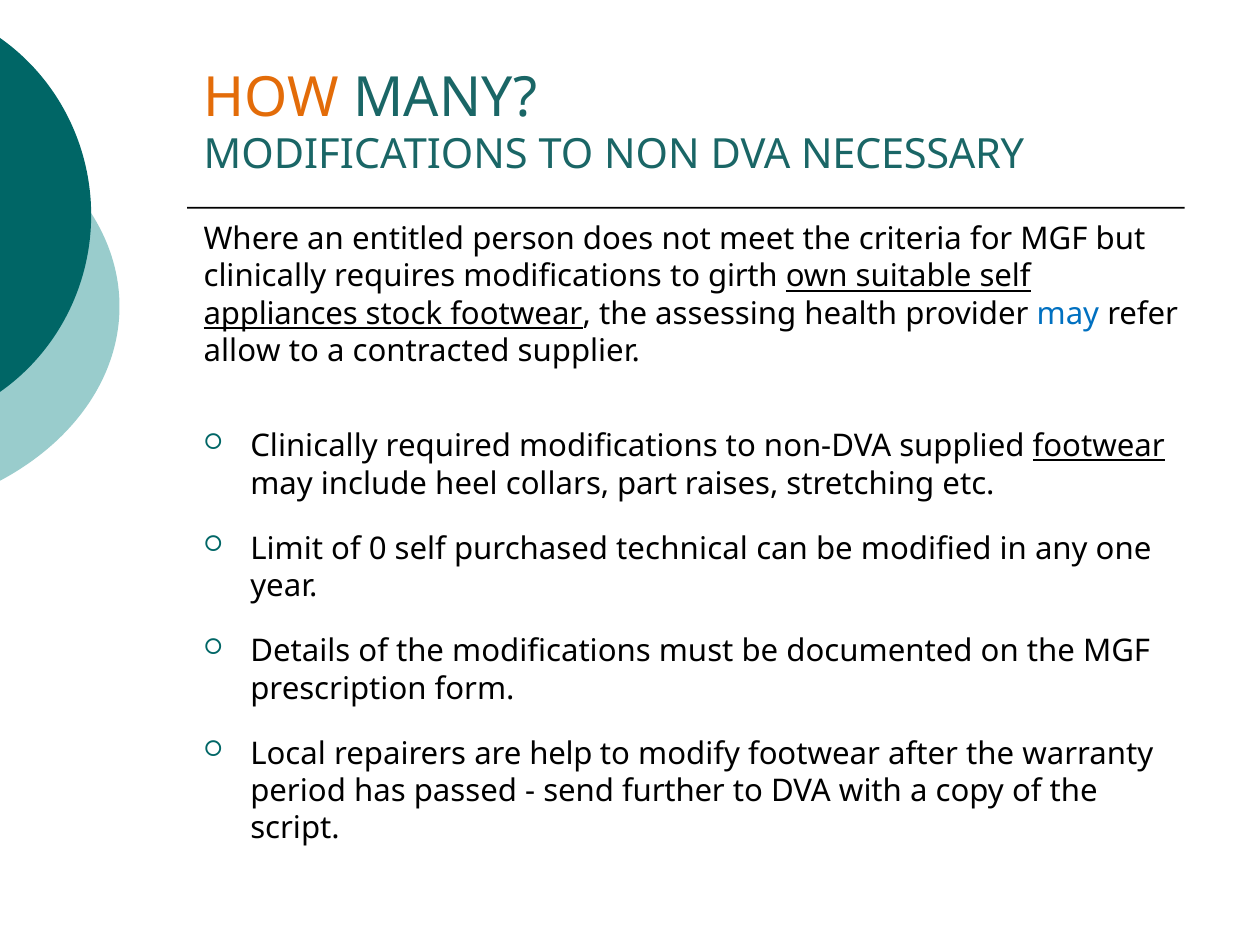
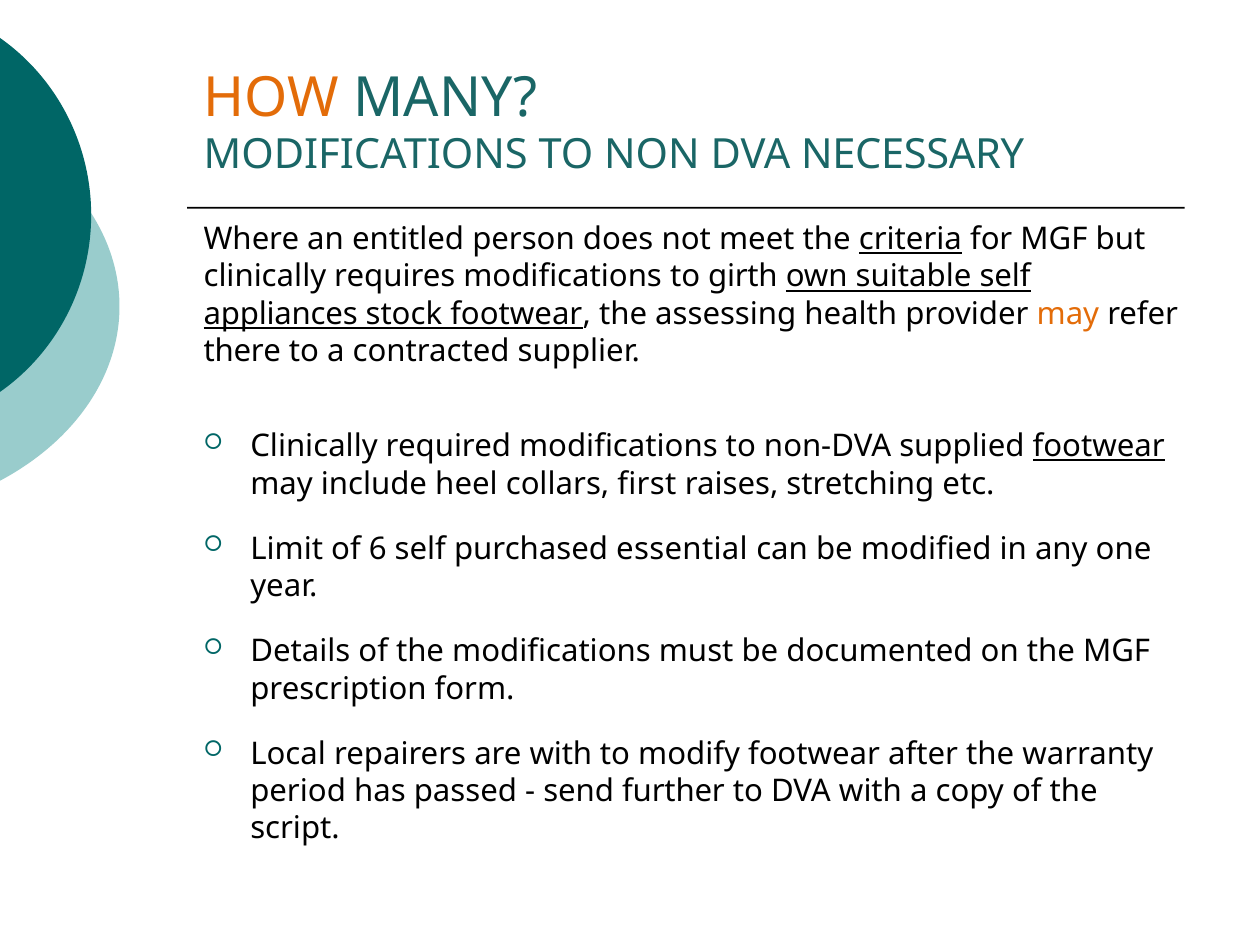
criteria underline: none -> present
may at (1068, 314) colour: blue -> orange
allow: allow -> there
part: part -> first
0: 0 -> 6
technical: technical -> essential
are help: help -> with
